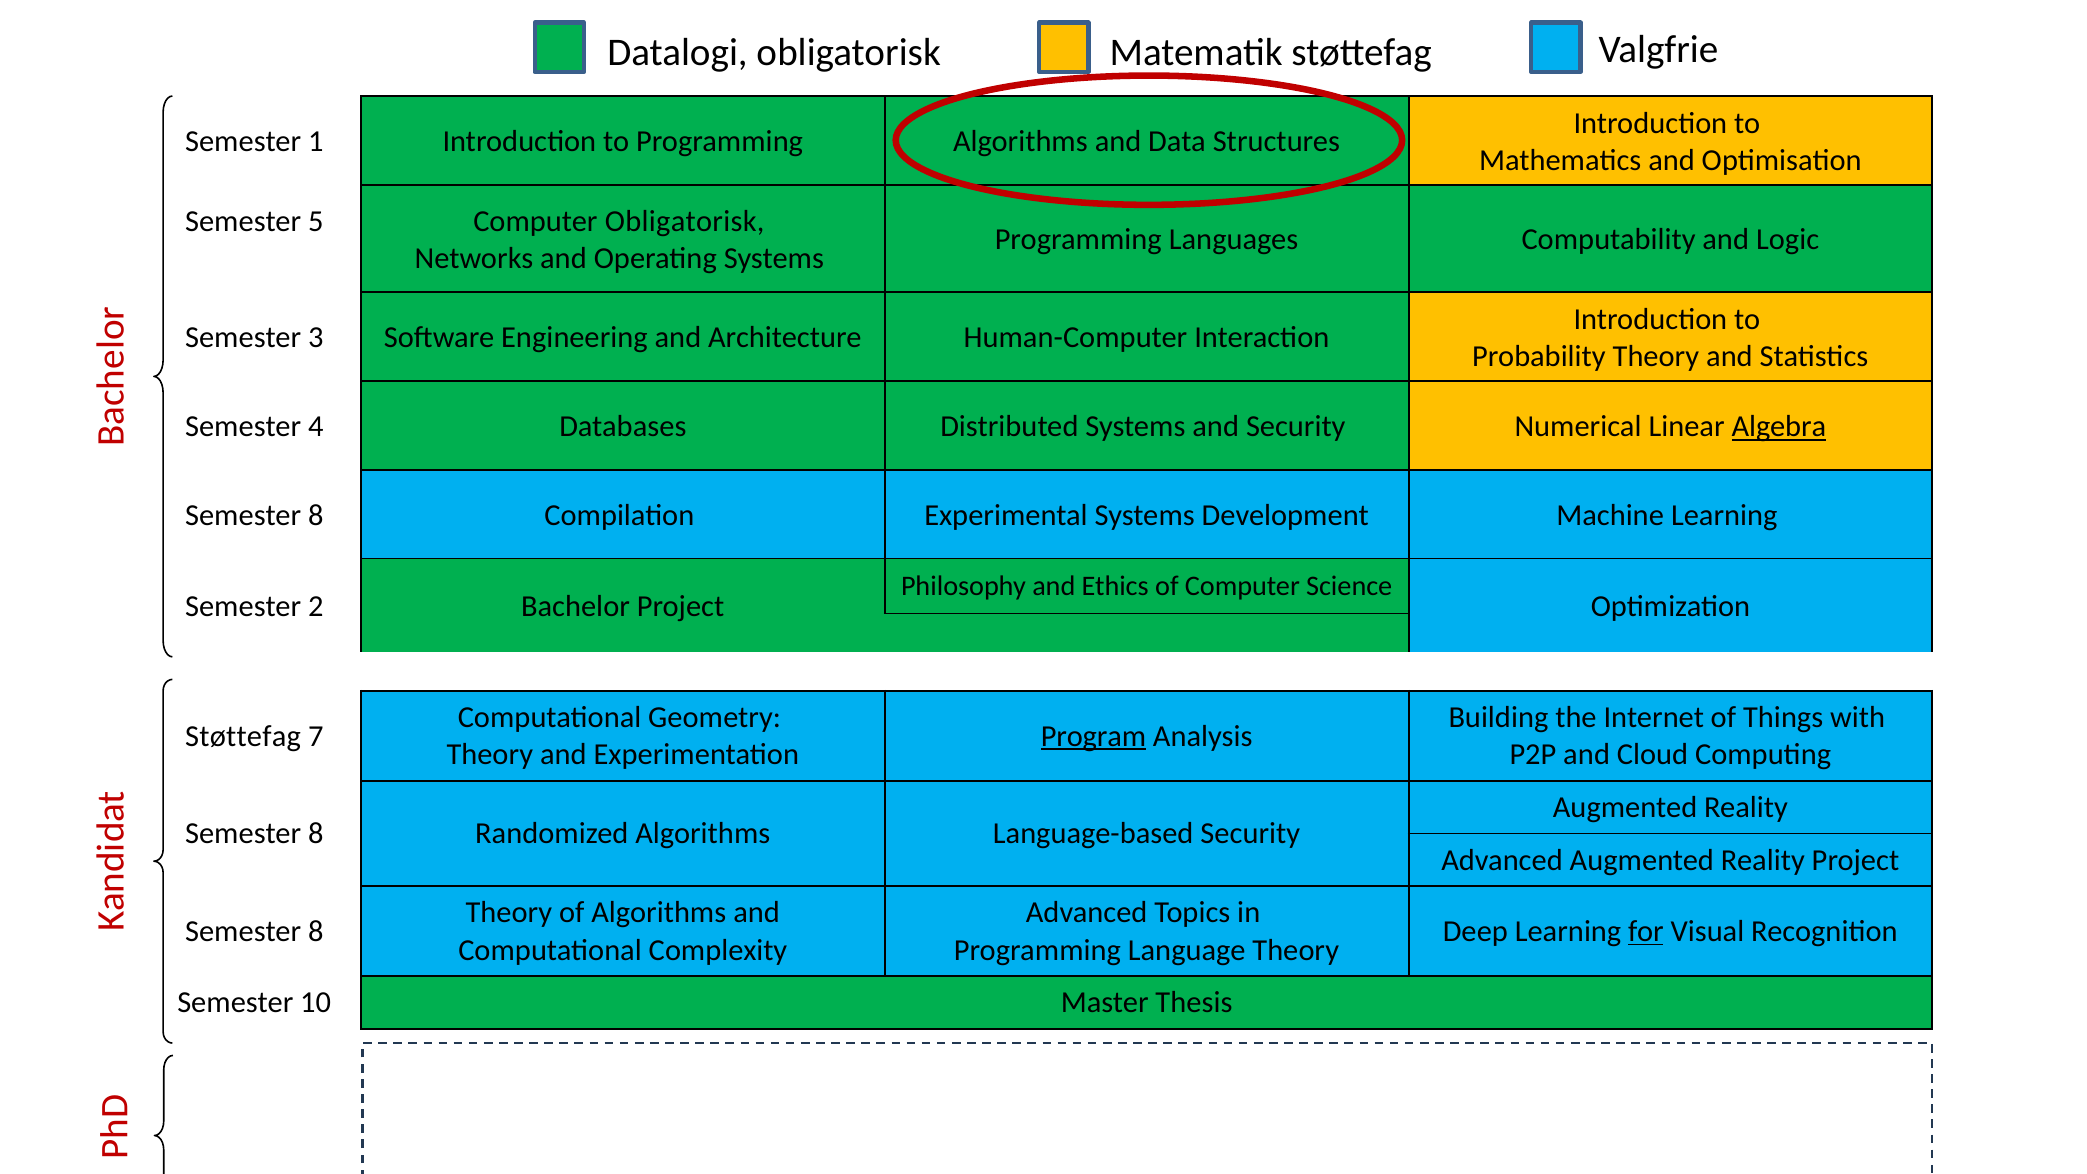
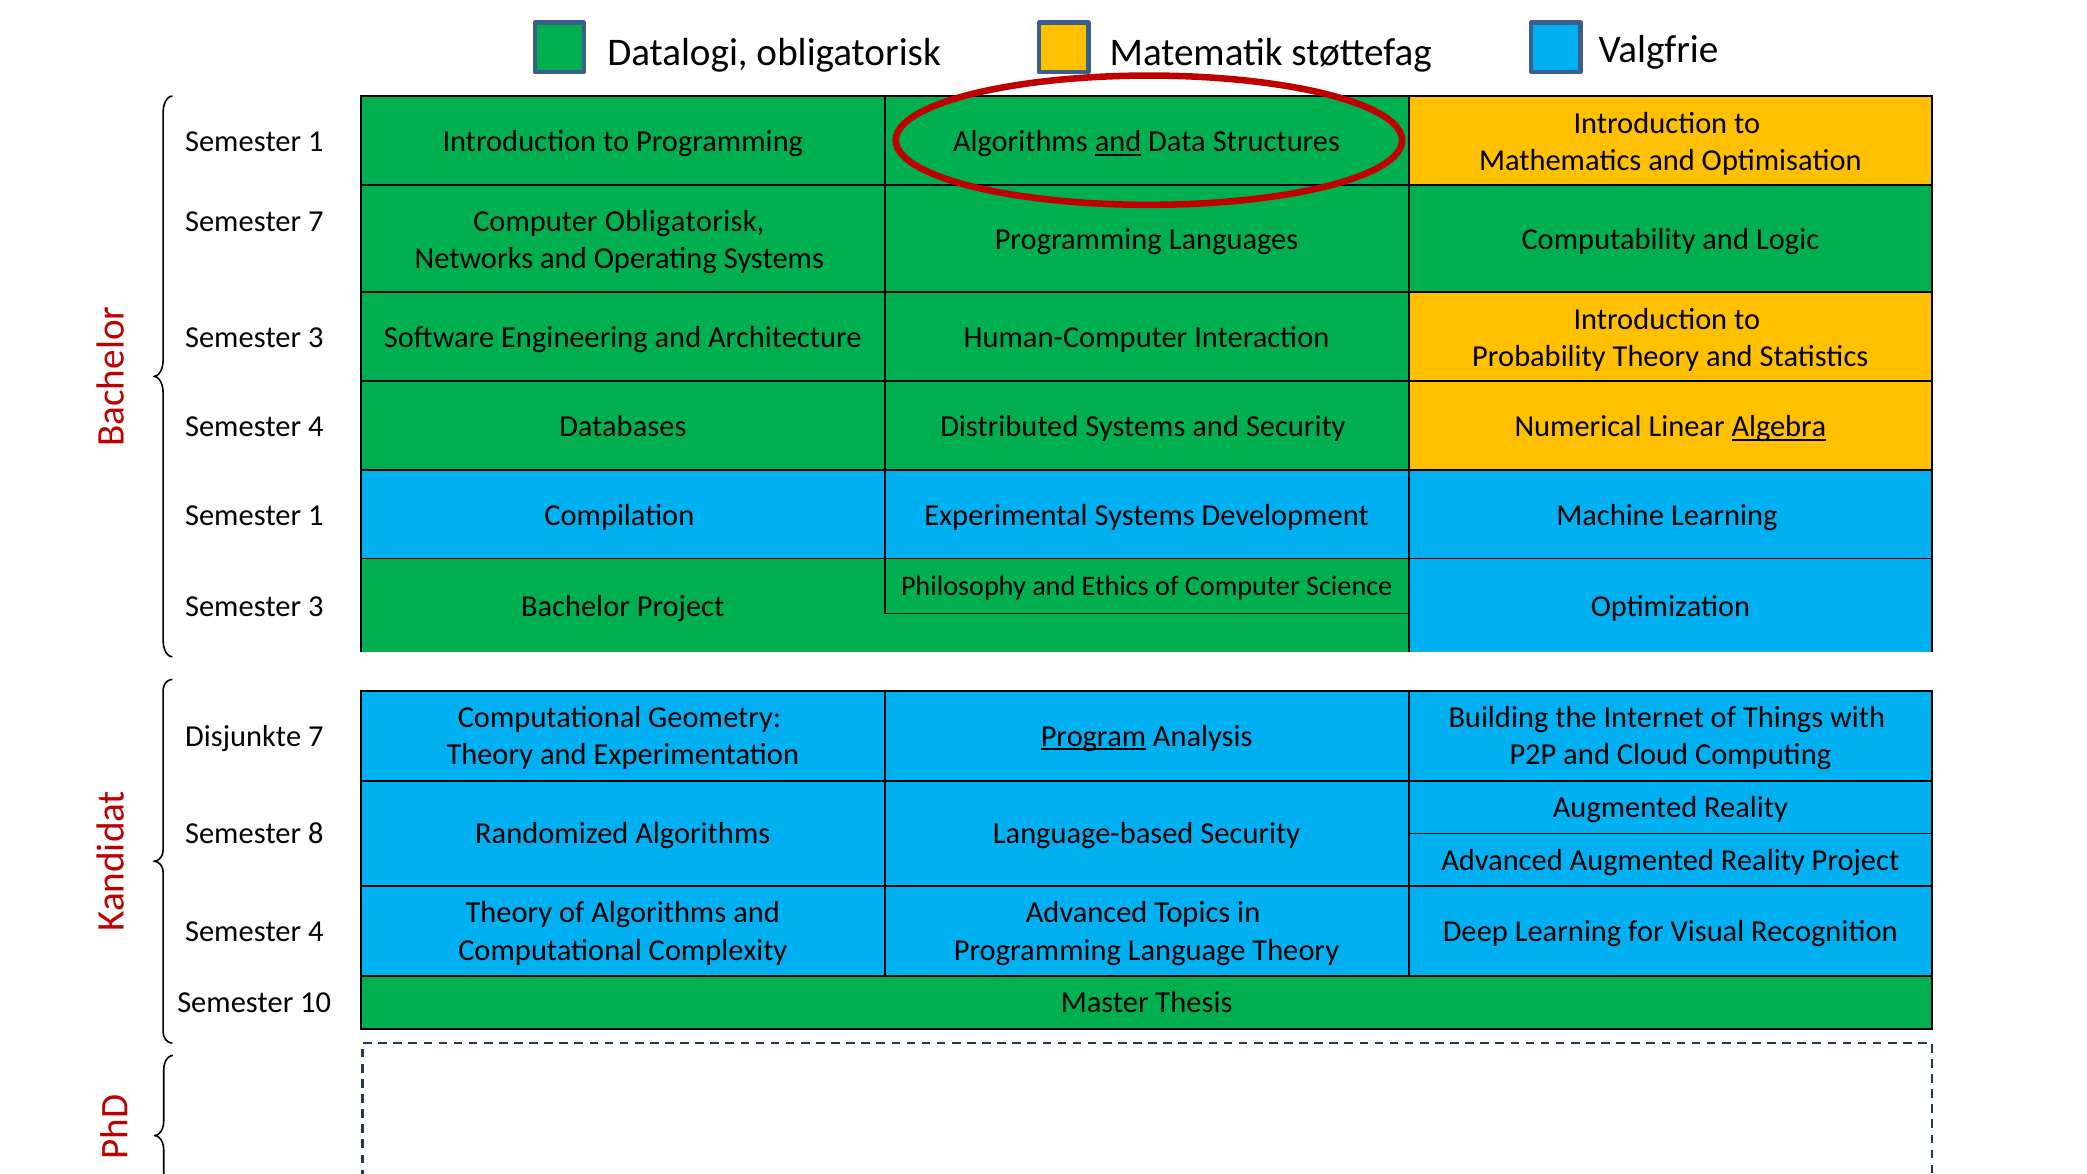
and at (1118, 142) underline: none -> present
Semester 5: 5 -> 7
8 at (316, 515): 8 -> 1
2 at (316, 606): 2 -> 3
Støttefag at (243, 736): Støttefag -> Disjunkte
8 at (316, 931): 8 -> 4
for underline: present -> none
